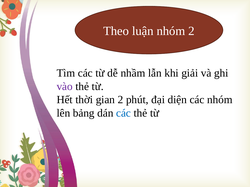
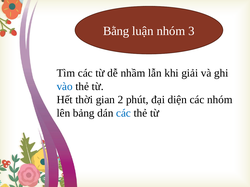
Theo: Theo -> Bằng
nhóm 2: 2 -> 3
vào colour: purple -> blue
